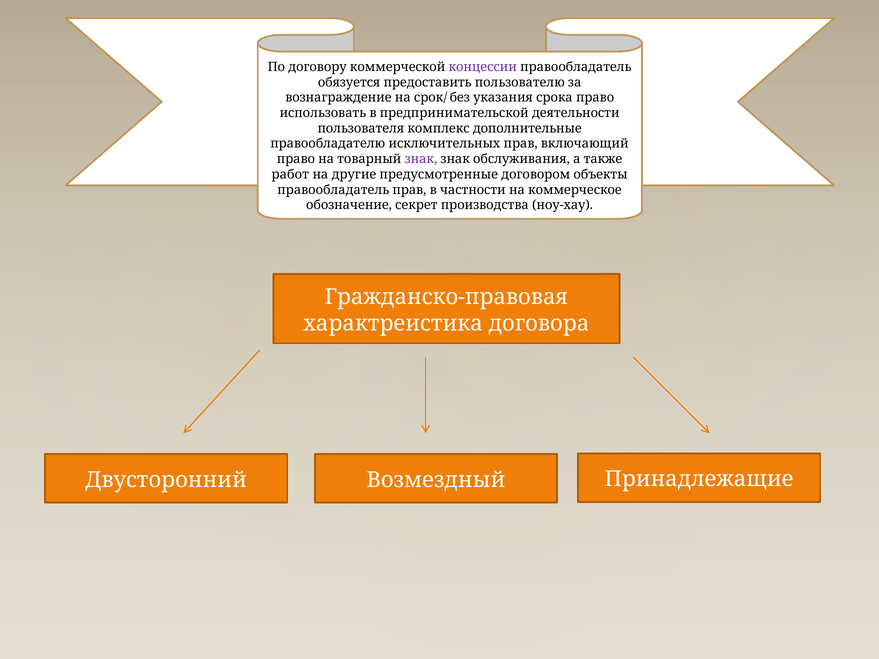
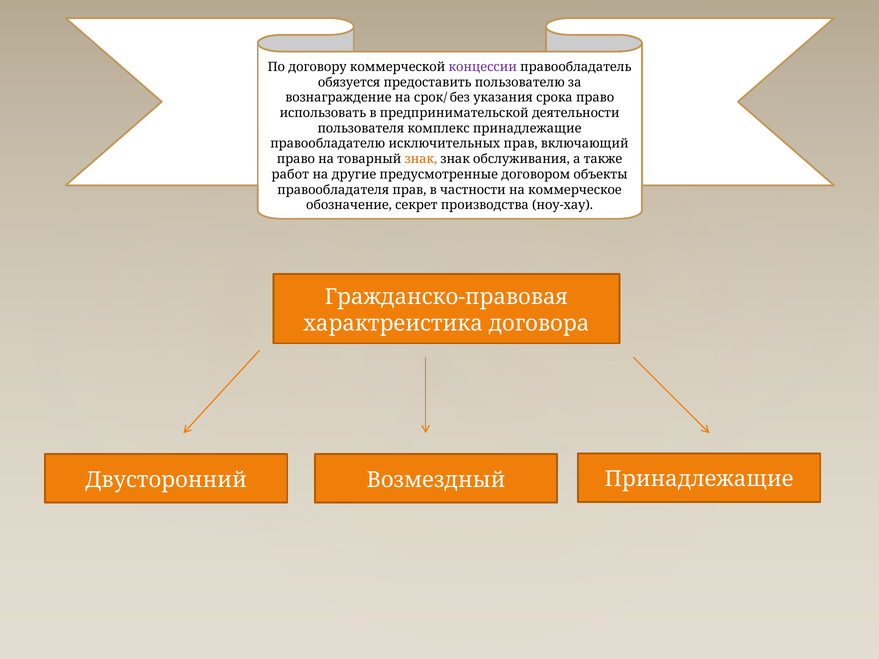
комплекс дополнительные: дополнительные -> принадлежащие
знак at (421, 159) colour: purple -> orange
правообладатель at (333, 190): правообладатель -> правообладателя
